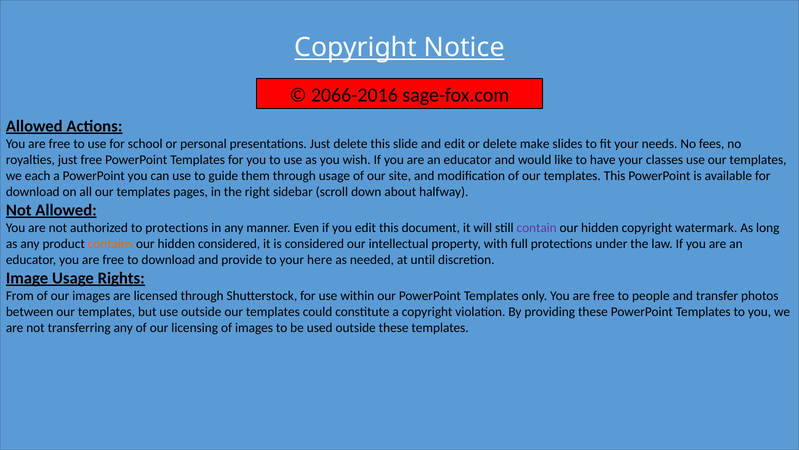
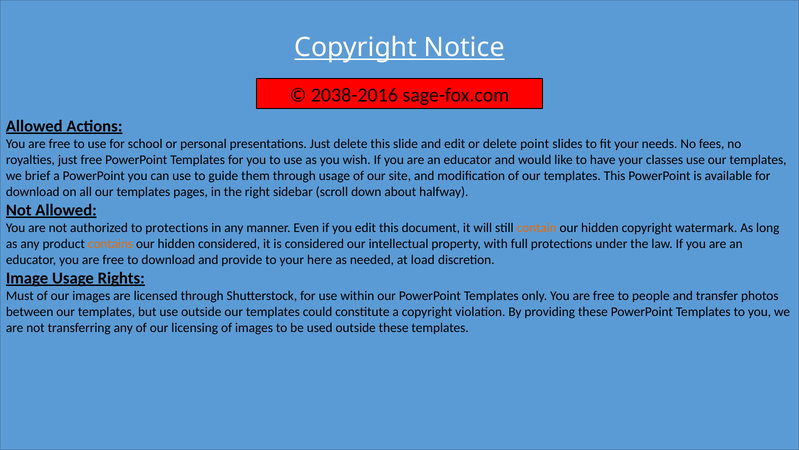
2066-2016: 2066-2016 -> 2038-2016
make: make -> point
each: each -> brief
contain colour: purple -> orange
until: until -> load
From: From -> Must
